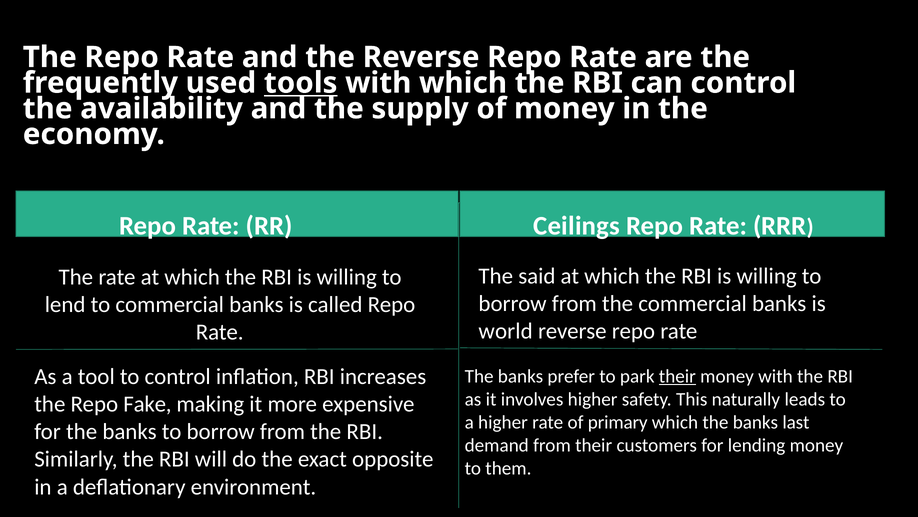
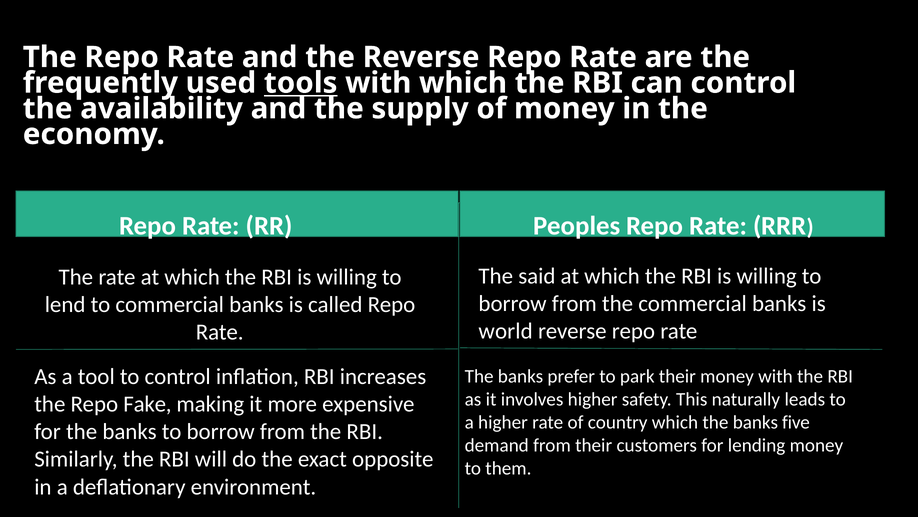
Ceilings: Ceilings -> Peoples
their at (677, 376) underline: present -> none
primary: primary -> country
last: last -> five
